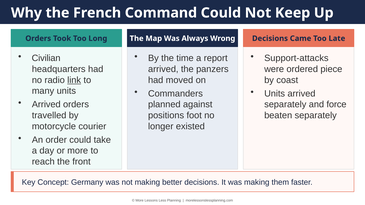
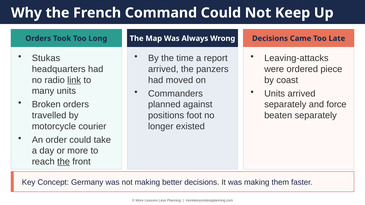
Civilian: Civilian -> Stukas
Support-attacks: Support-attacks -> Leaving-attacks
Arrived at (46, 105): Arrived -> Broken
the at (64, 162) underline: none -> present
